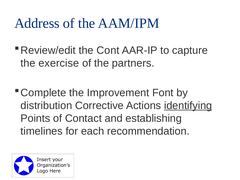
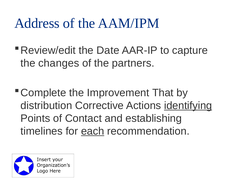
Cont: Cont -> Date
exercise: exercise -> changes
Font: Font -> That
each underline: none -> present
